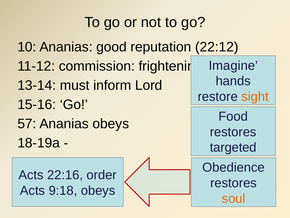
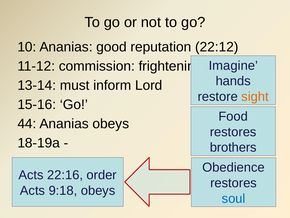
57: 57 -> 44
targeted: targeted -> brothers
soul colour: orange -> blue
